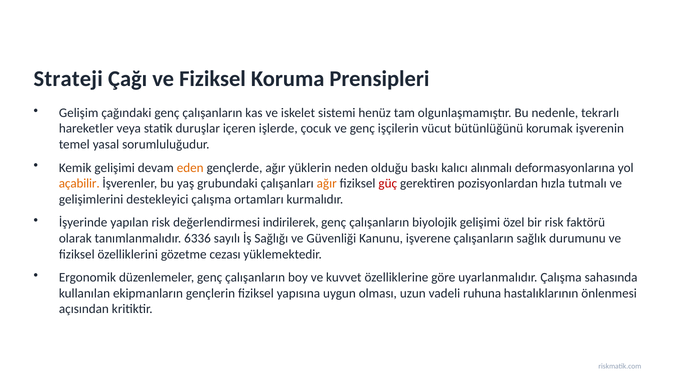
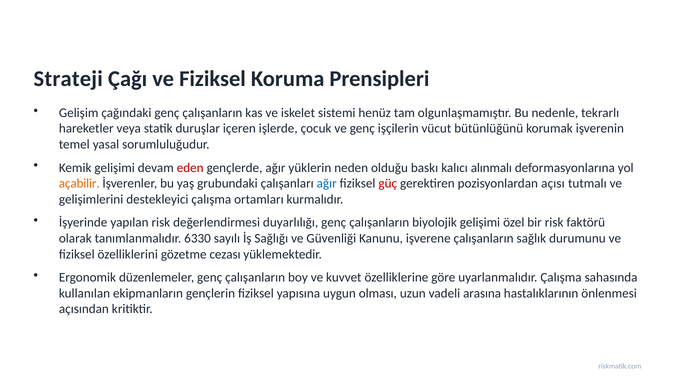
eden colour: orange -> red
ağır at (327, 183) colour: orange -> blue
hızla: hızla -> açısı
indirilerek: indirilerek -> duyarlılığı
6336: 6336 -> 6330
ruhuna: ruhuna -> arasına
